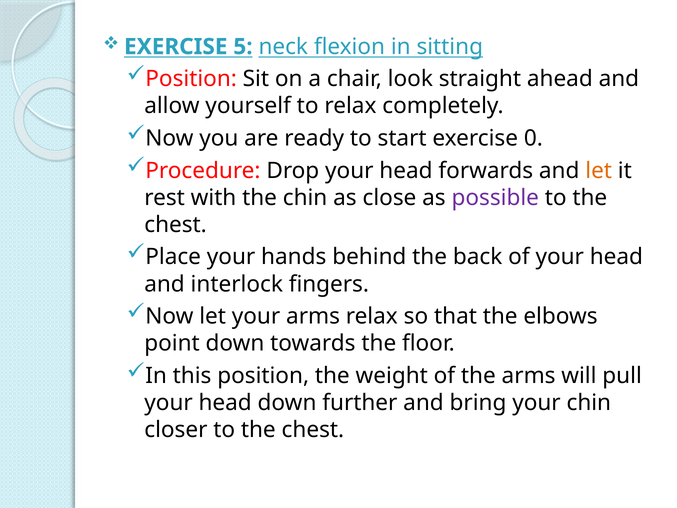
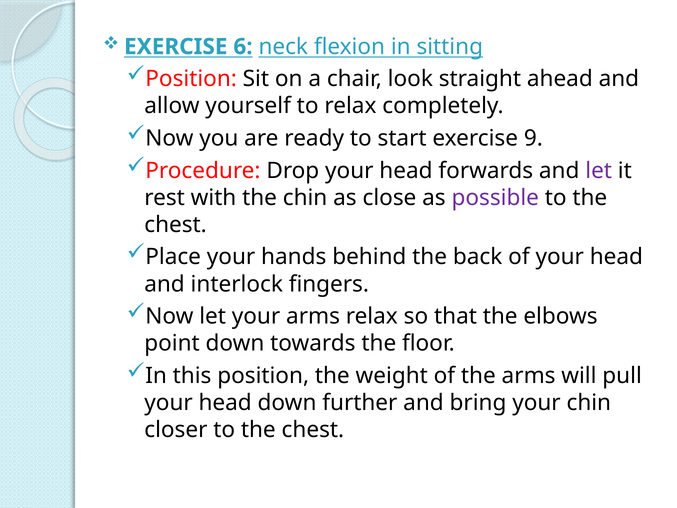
5: 5 -> 6
0: 0 -> 9
let at (599, 170) colour: orange -> purple
